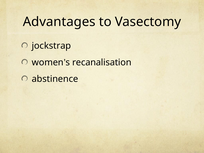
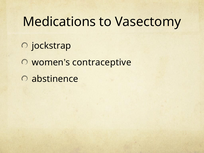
Advantages: Advantages -> Medications
recanalisation: recanalisation -> contraceptive
